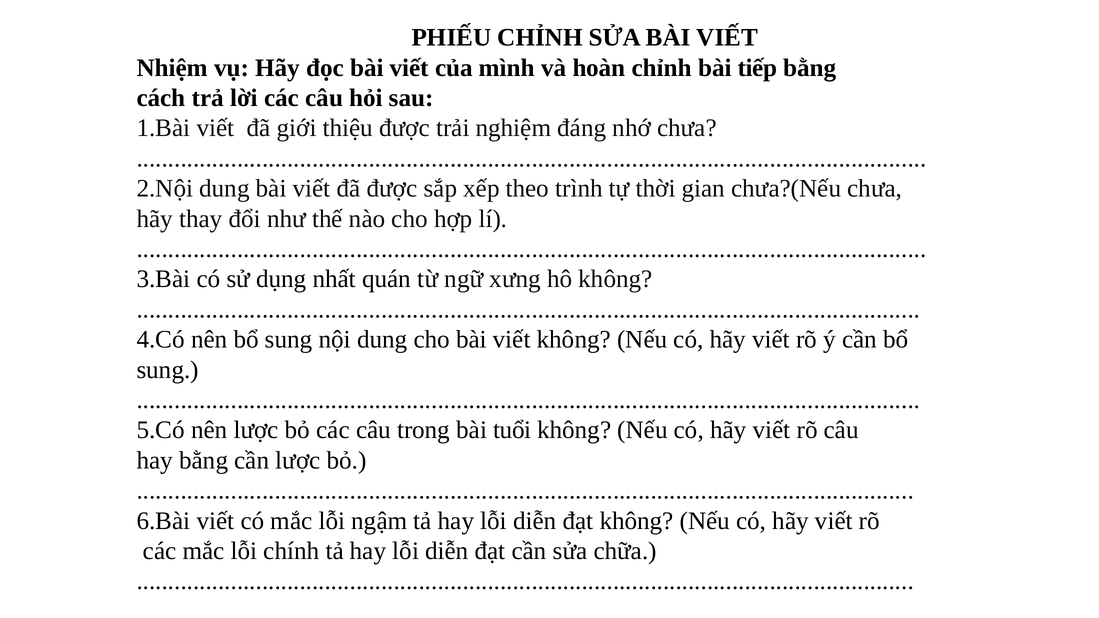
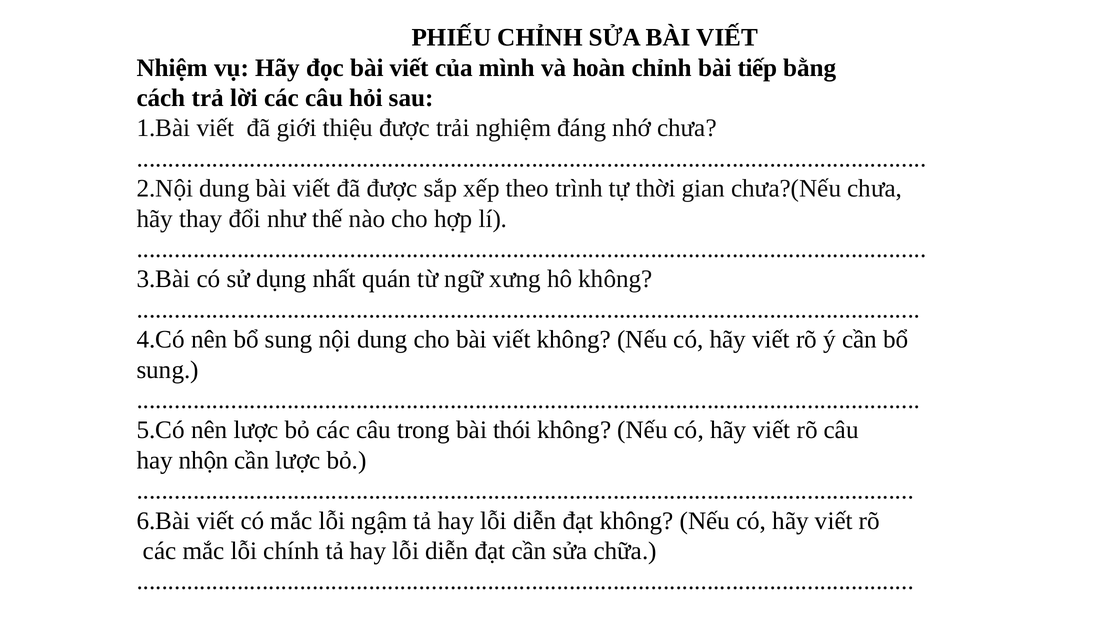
tuổi: tuổi -> thói
hay bằng: bằng -> nhộn
